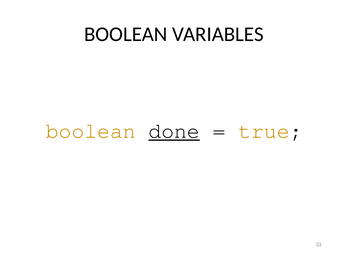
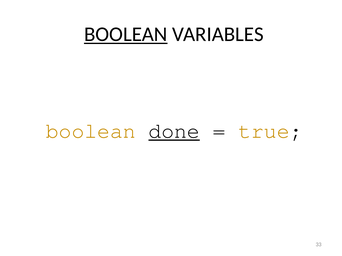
BOOLEAN at (126, 34) underline: none -> present
